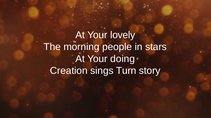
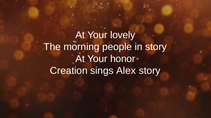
in stars: stars -> story
doing: doing -> honor
Turn: Turn -> Alex
